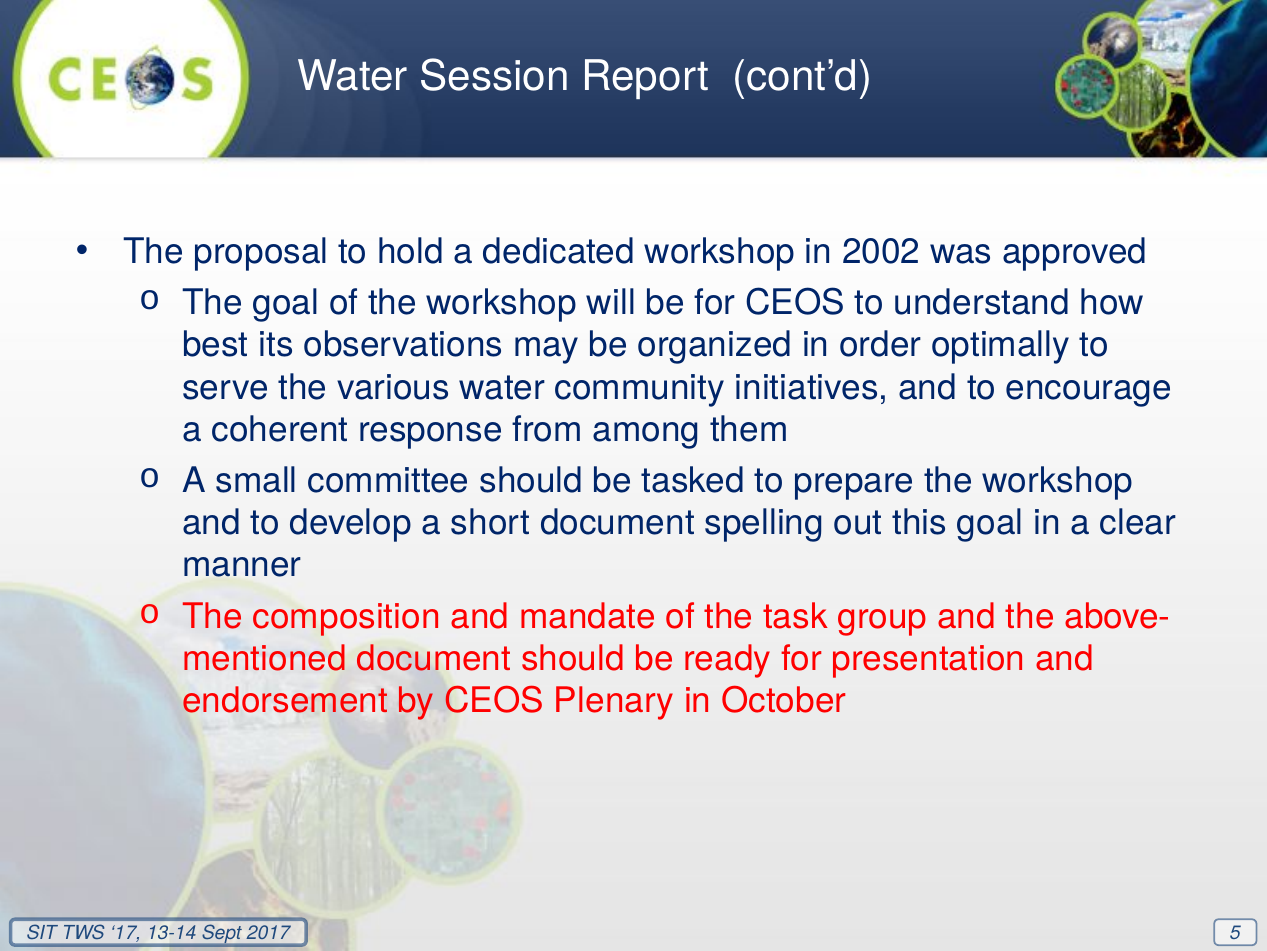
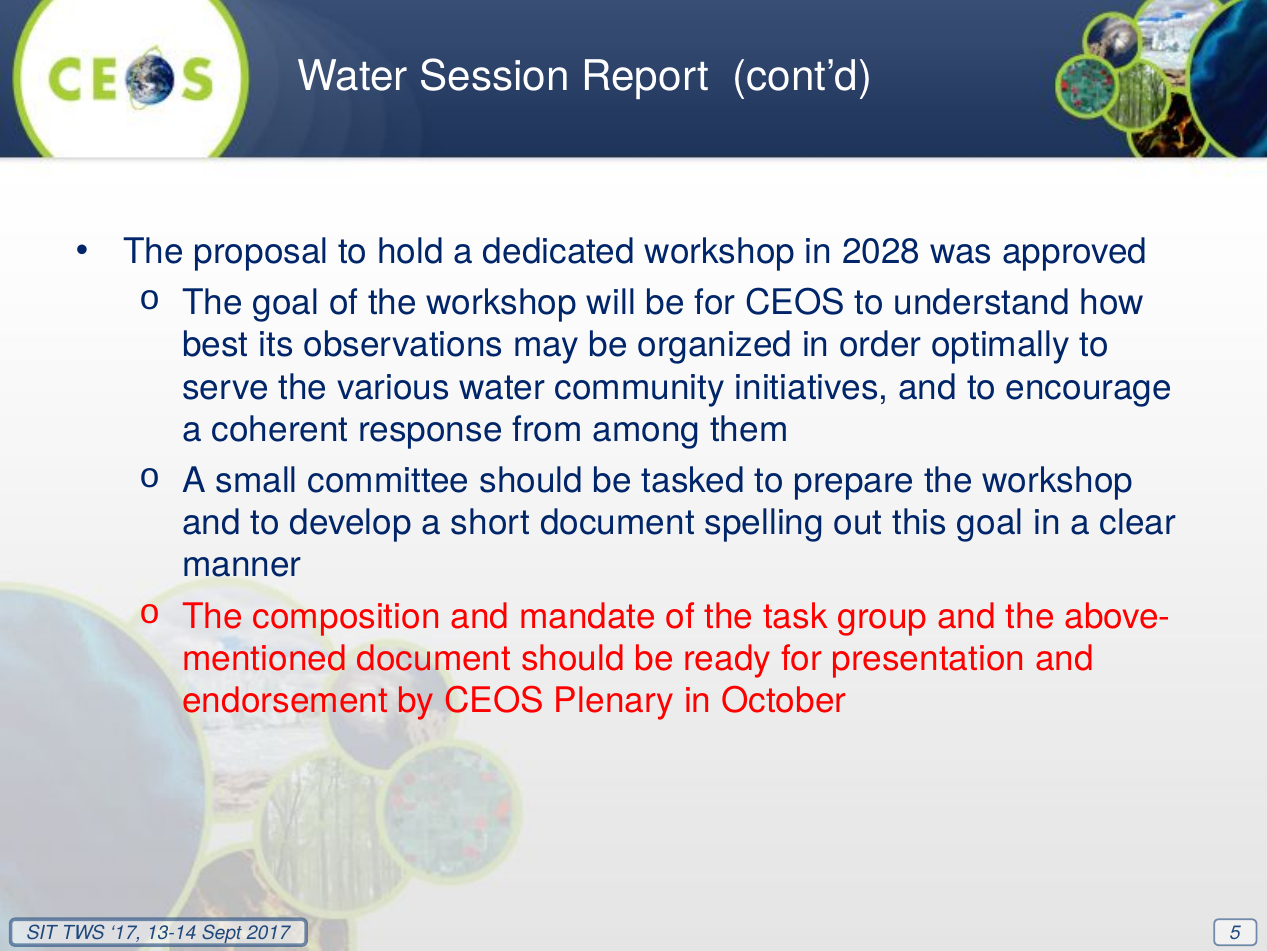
2002: 2002 -> 2028
